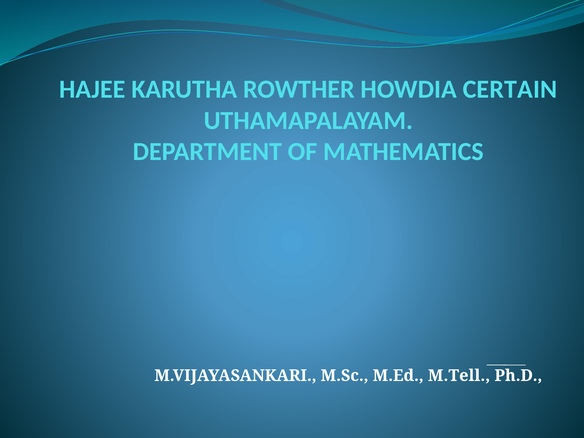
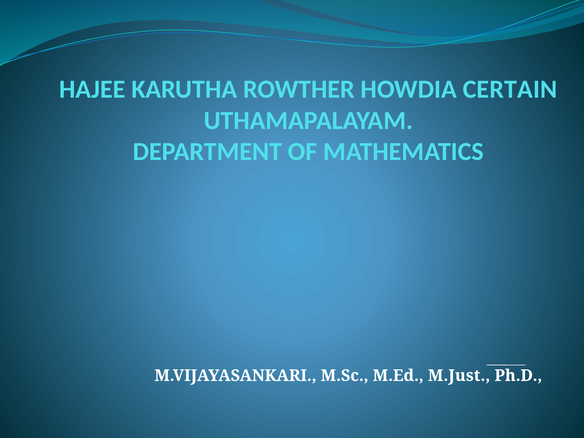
M.Tell: M.Tell -> M.Just
